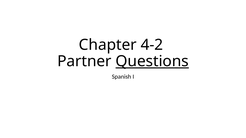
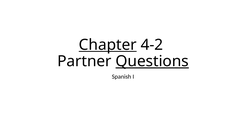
Chapter underline: none -> present
